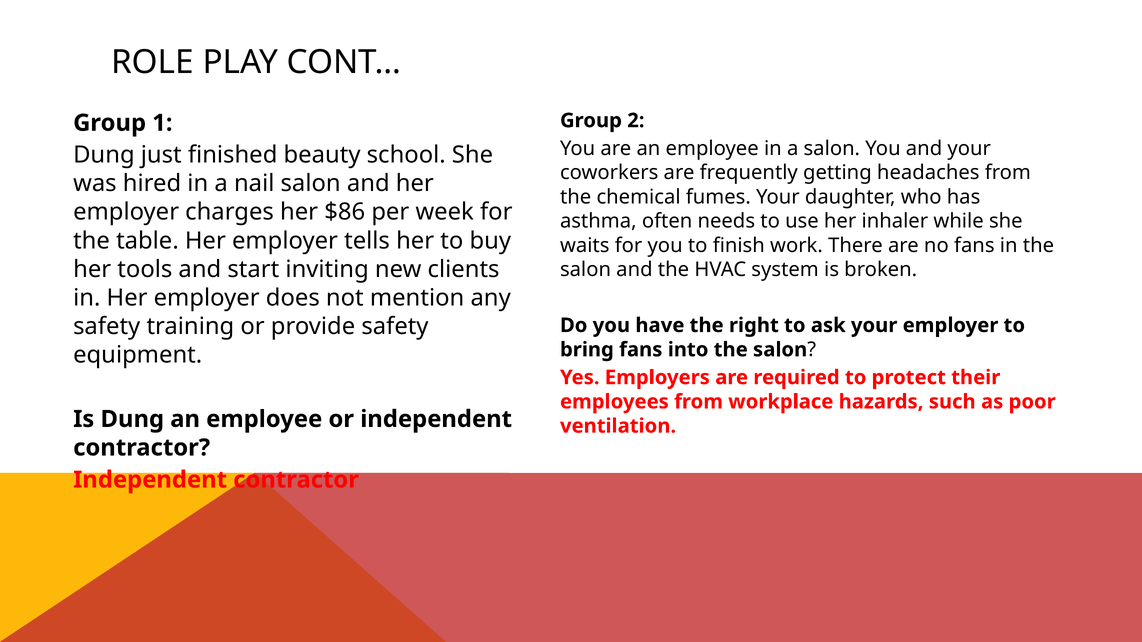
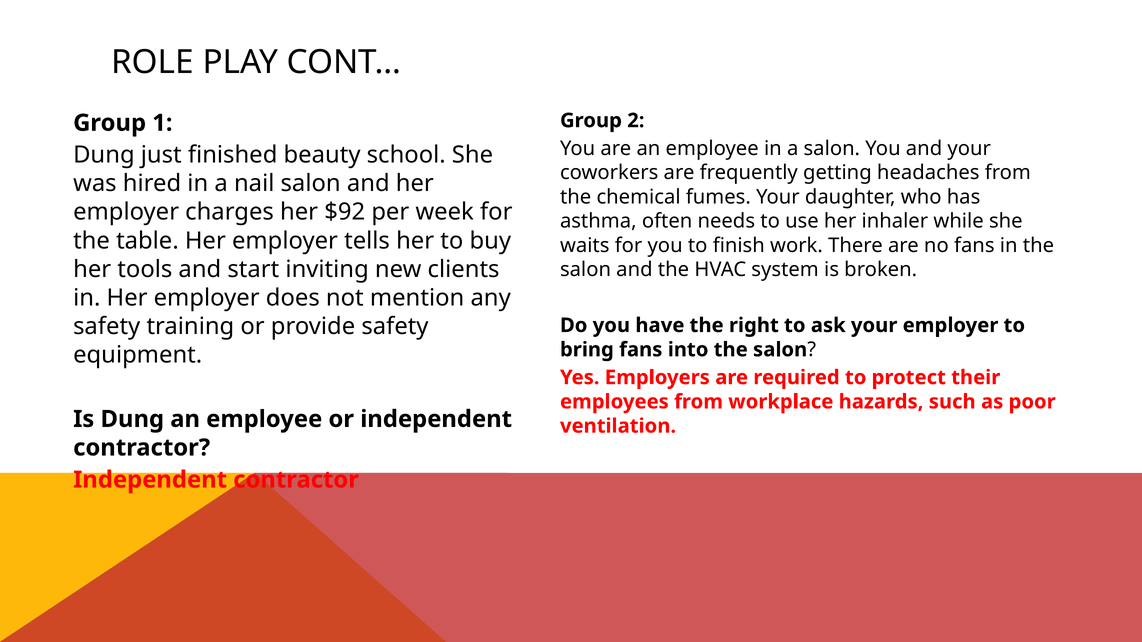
$86: $86 -> $92
